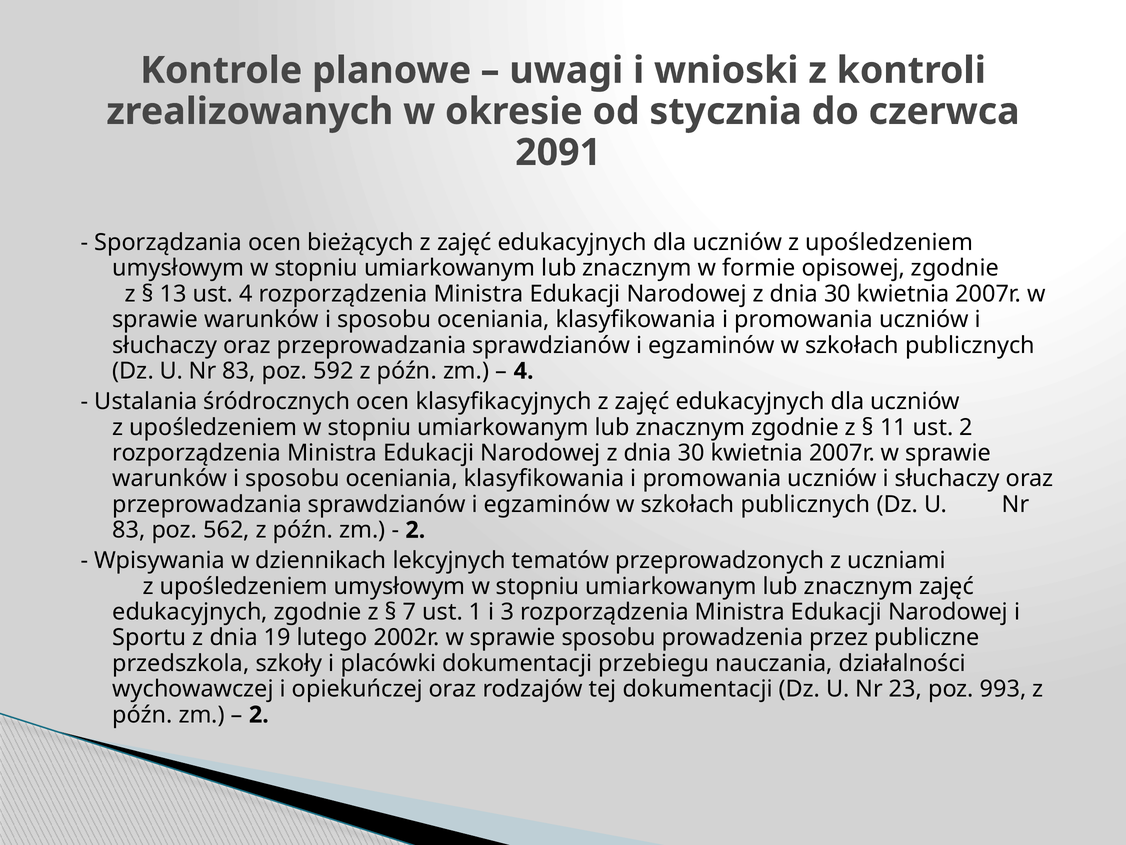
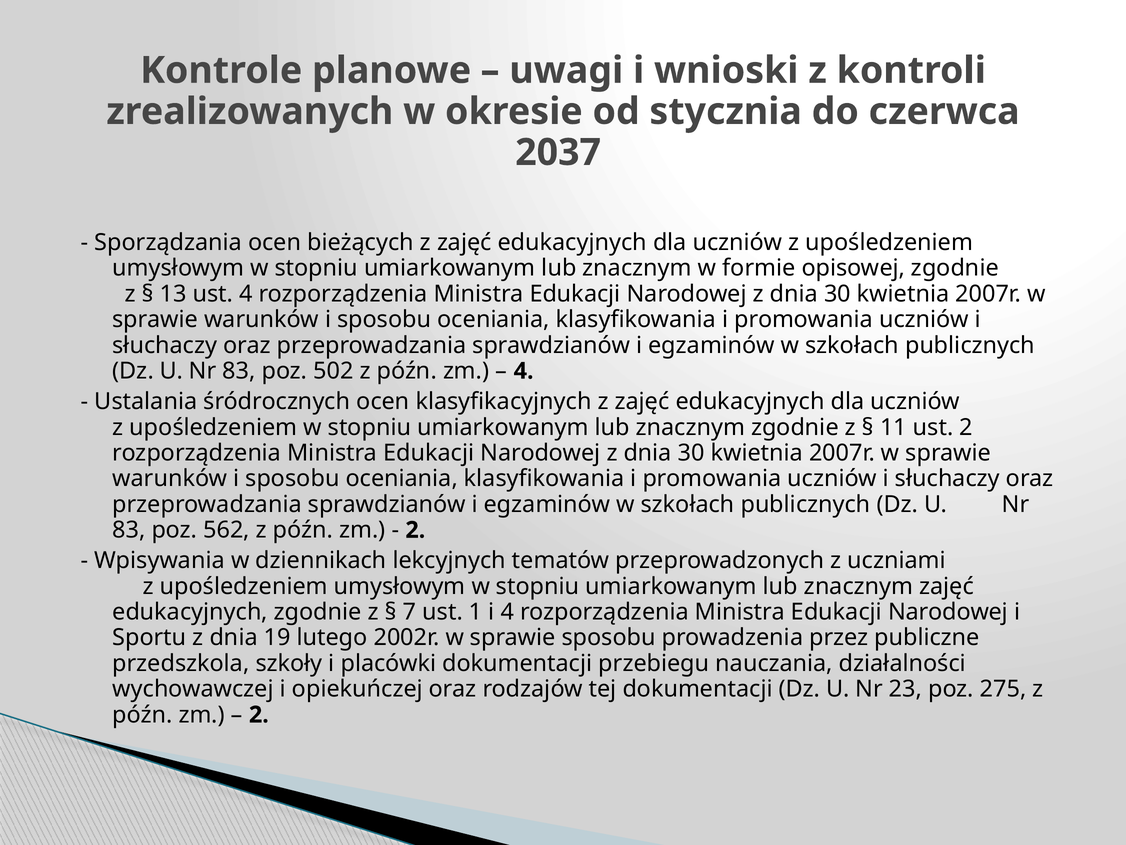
2091: 2091 -> 2037
592: 592 -> 502
i 3: 3 -> 4
993: 993 -> 275
